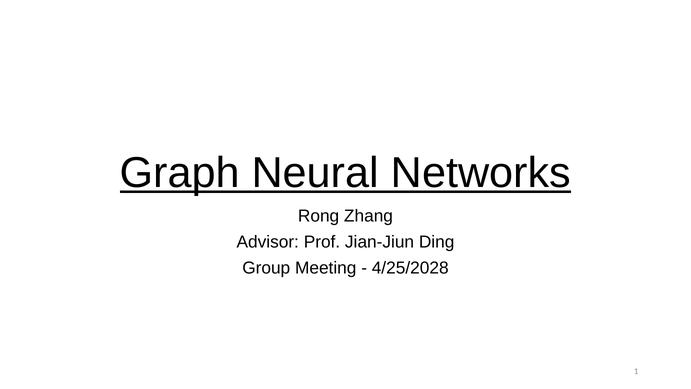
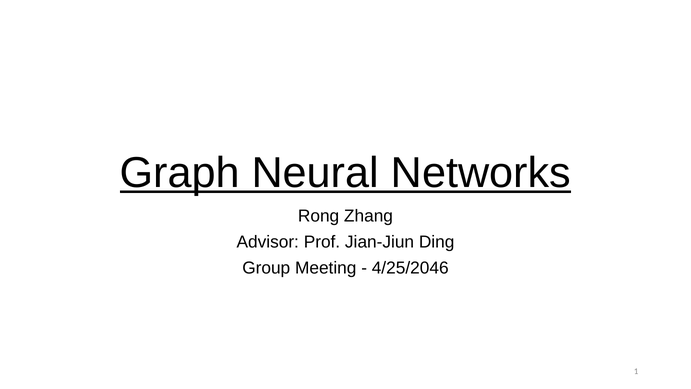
4/25/2028: 4/25/2028 -> 4/25/2046
